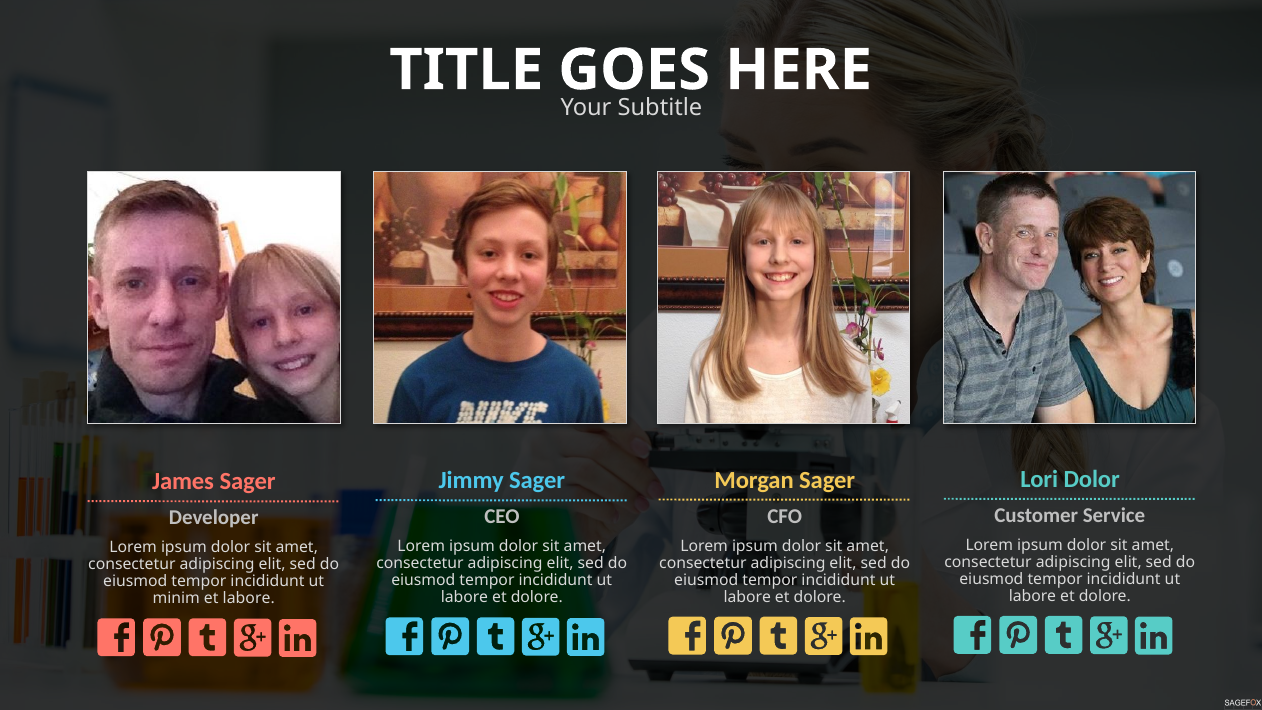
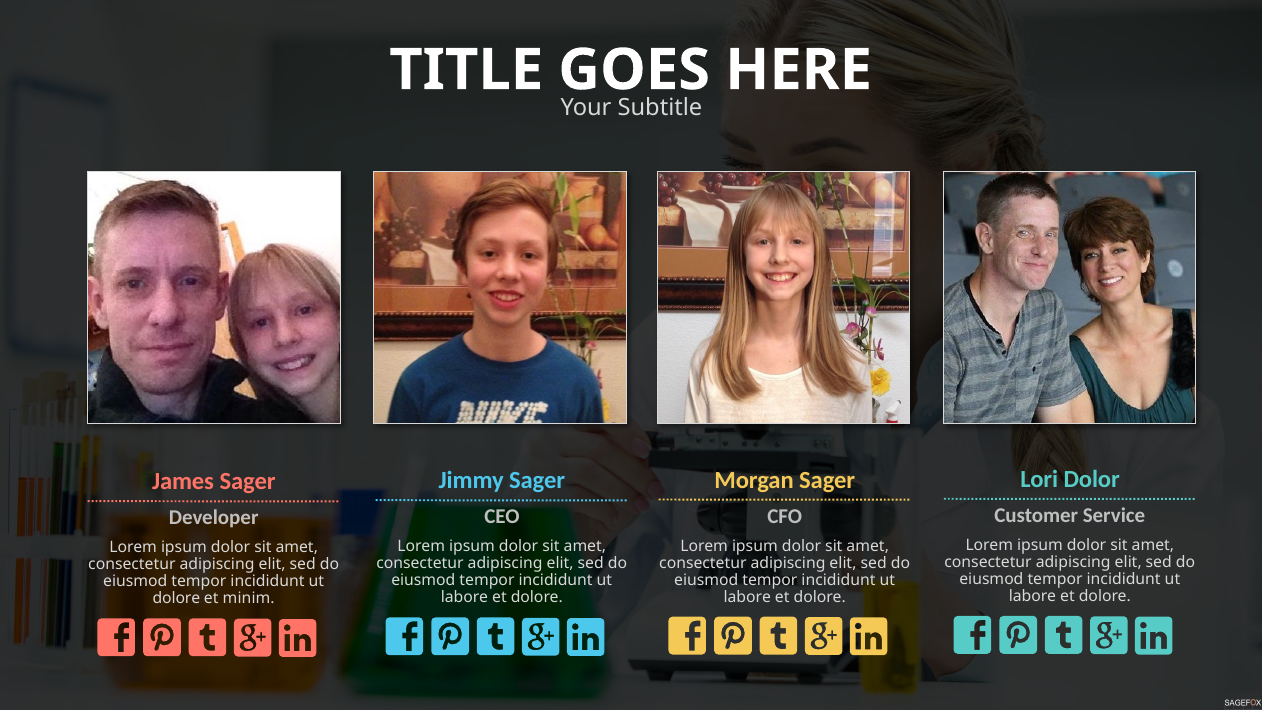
minim at (176, 599): minim -> dolore
et labore: labore -> minim
